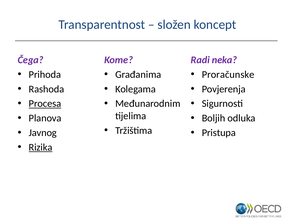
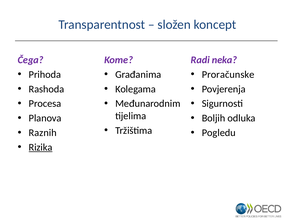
Procesa underline: present -> none
Javnog: Javnog -> Raznih
Pristupa: Pristupa -> Pogledu
